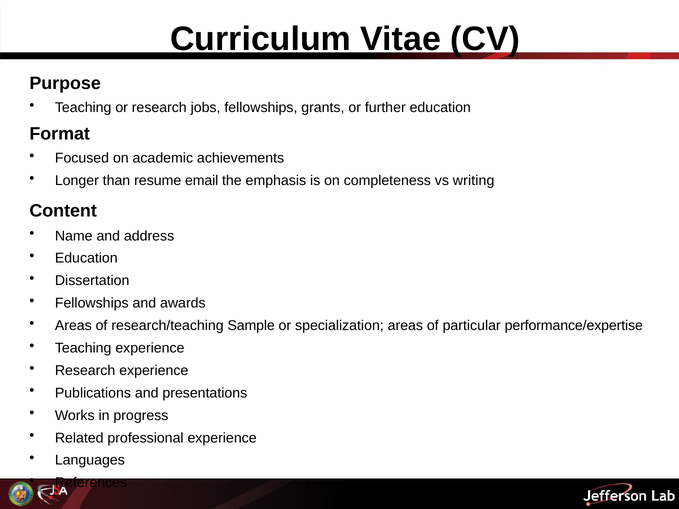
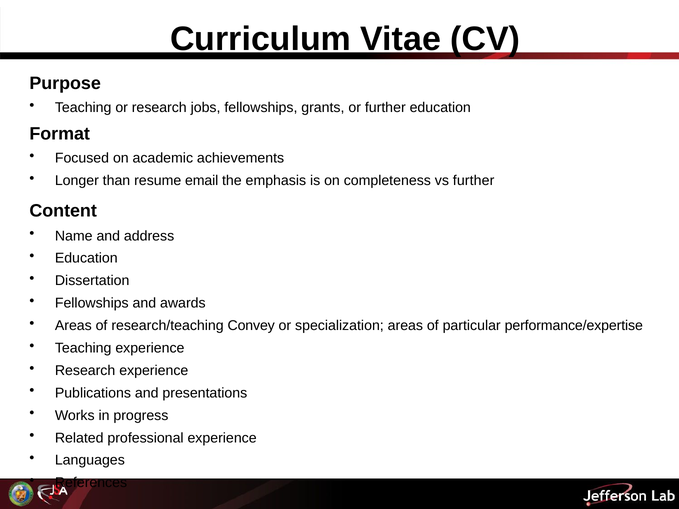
vs writing: writing -> further
Sample: Sample -> Convey
